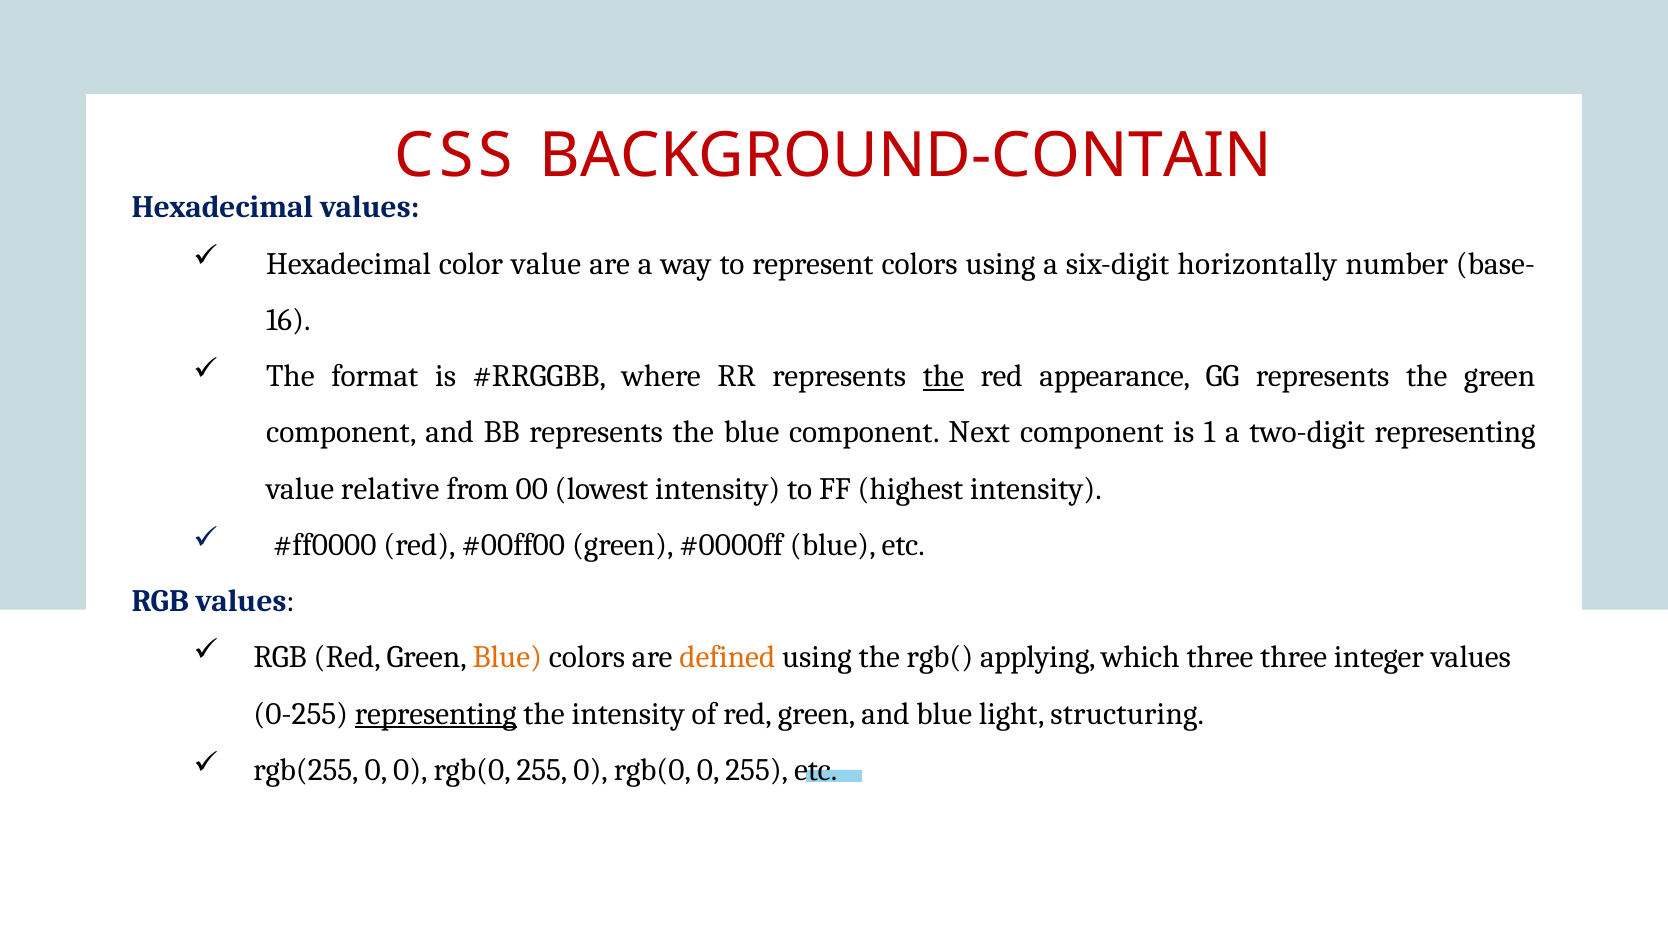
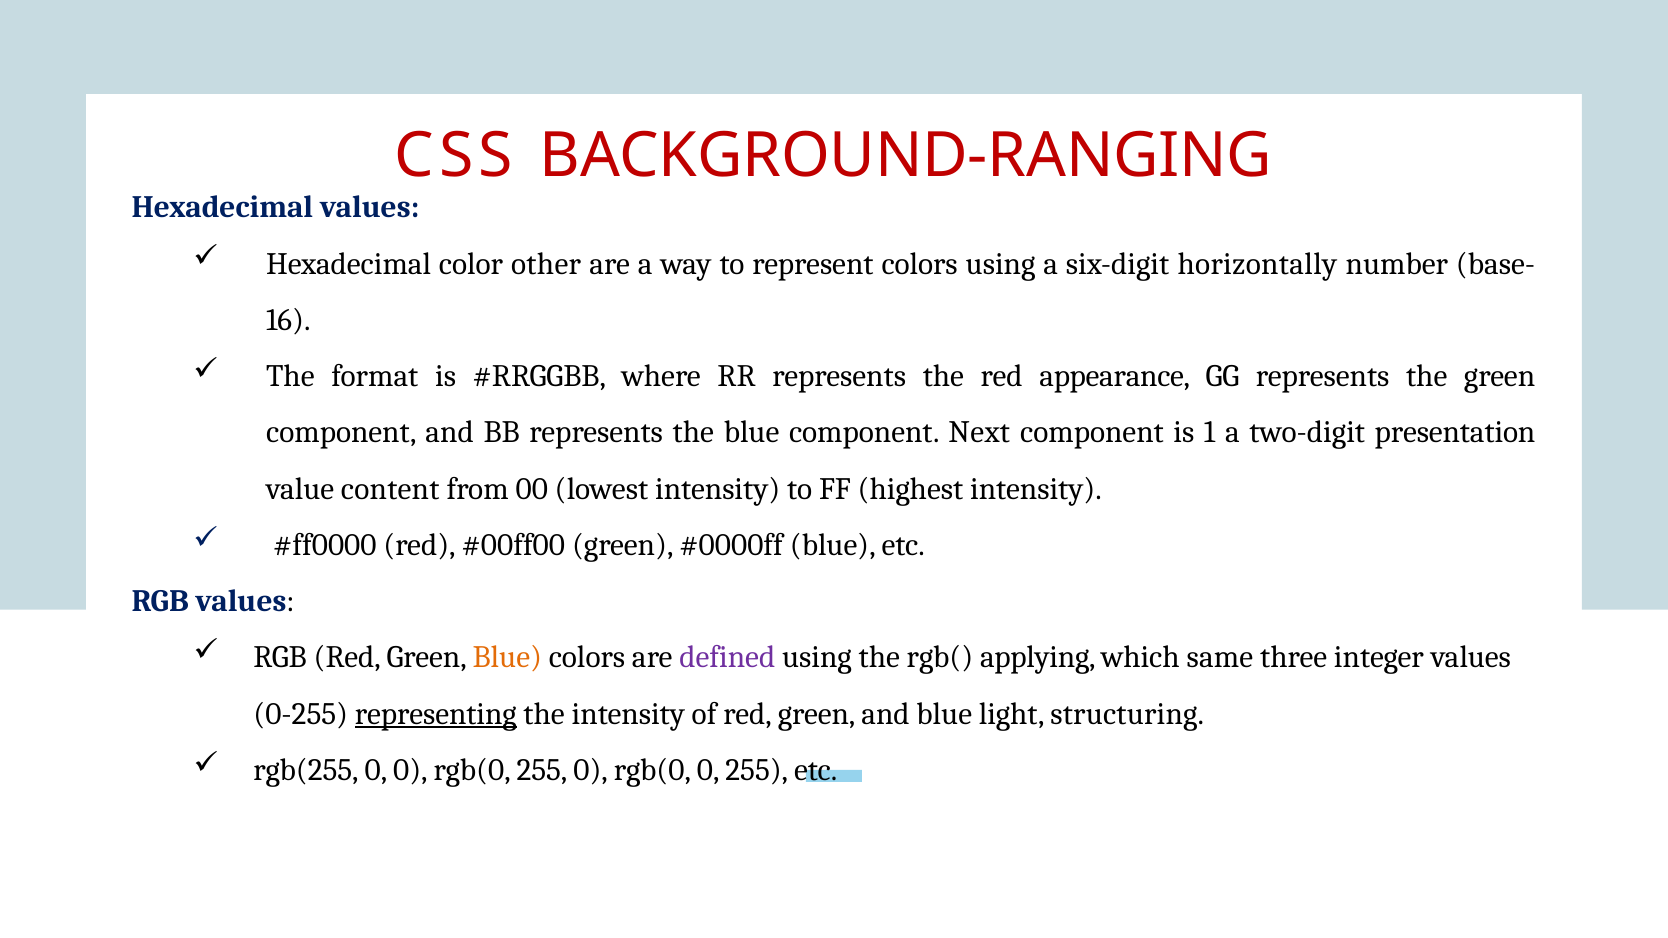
BACKGROUND-CONTAIN: BACKGROUND-CONTAIN -> BACKGROUND-RANGING
color value: value -> other
the at (943, 376) underline: present -> none
two-digit representing: representing -> presentation
relative: relative -> content
defined colour: orange -> purple
which three: three -> same
